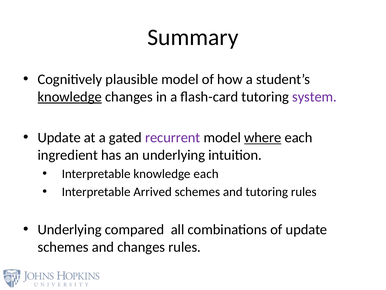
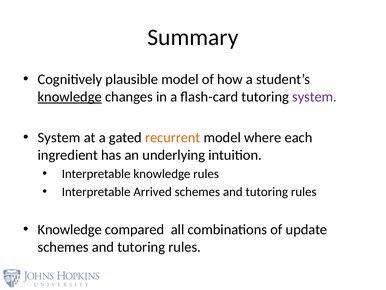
Update at (59, 137): Update -> System
recurrent colour: purple -> orange
where underline: present -> none
knowledge each: each -> rules
Underlying at (70, 229): Underlying -> Knowledge
changes at (141, 247): changes -> tutoring
